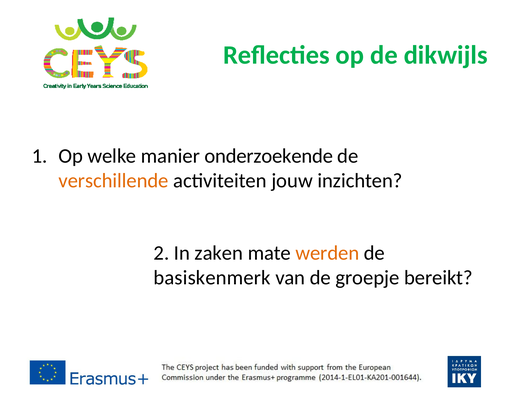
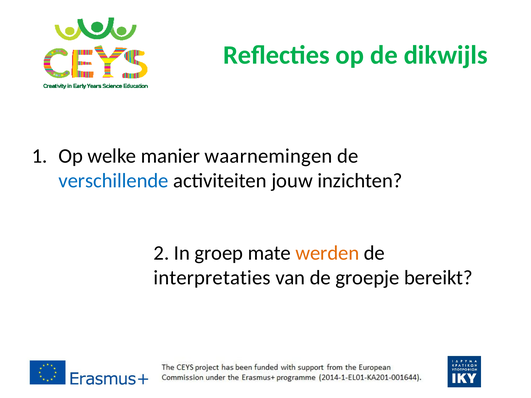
onderzoekende: onderzoekende -> waarnemingen
verschillende colour: orange -> blue
zaken: zaken -> groep
basiskenmerk: basiskenmerk -> interpretaties
